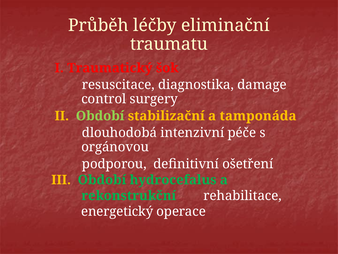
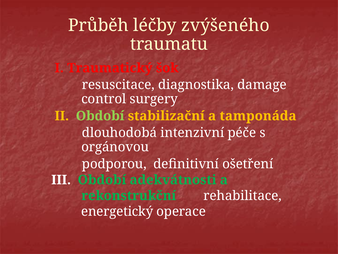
eliminační: eliminační -> zvýšeného
III colour: yellow -> white
hydrocefalus: hydrocefalus -> adekvátnosti
